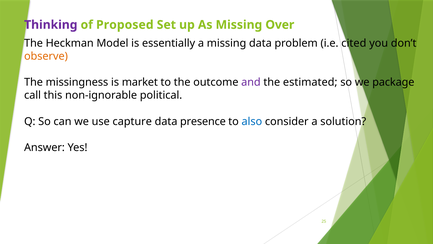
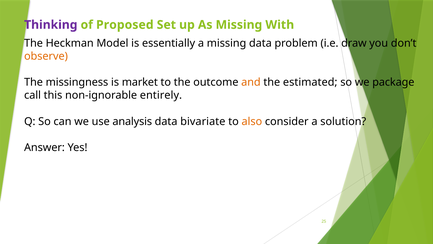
Over: Over -> With
cited: cited -> draw
and colour: purple -> orange
political: political -> entirely
capture: capture -> analysis
presence: presence -> bivariate
also colour: blue -> orange
